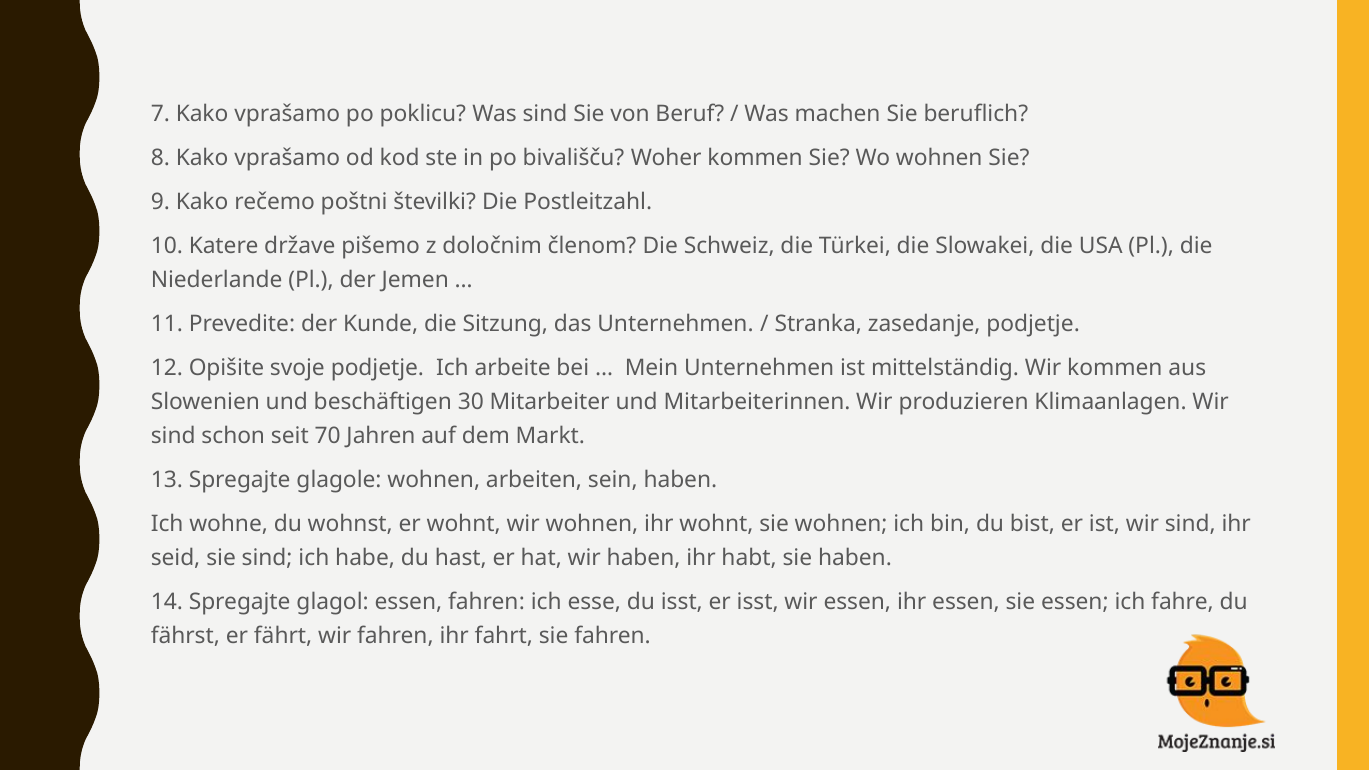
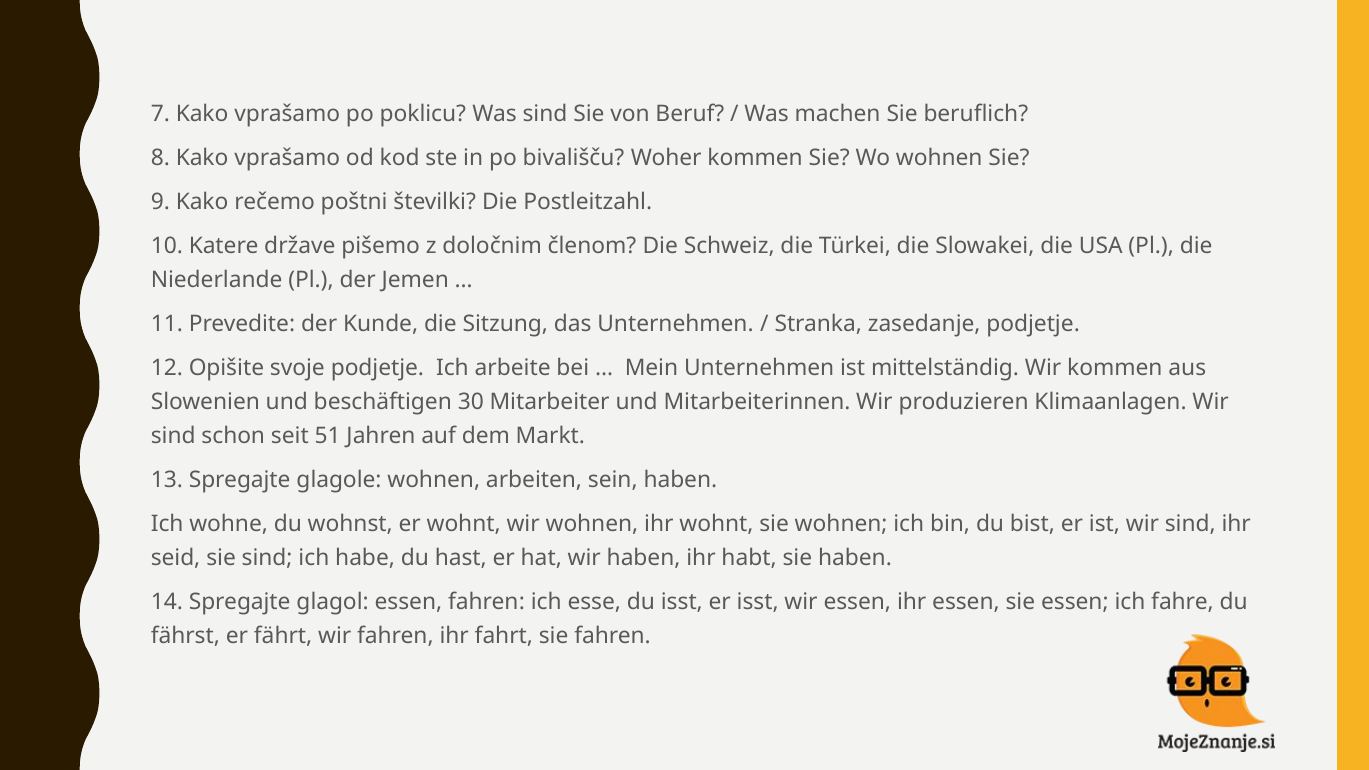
70: 70 -> 51
